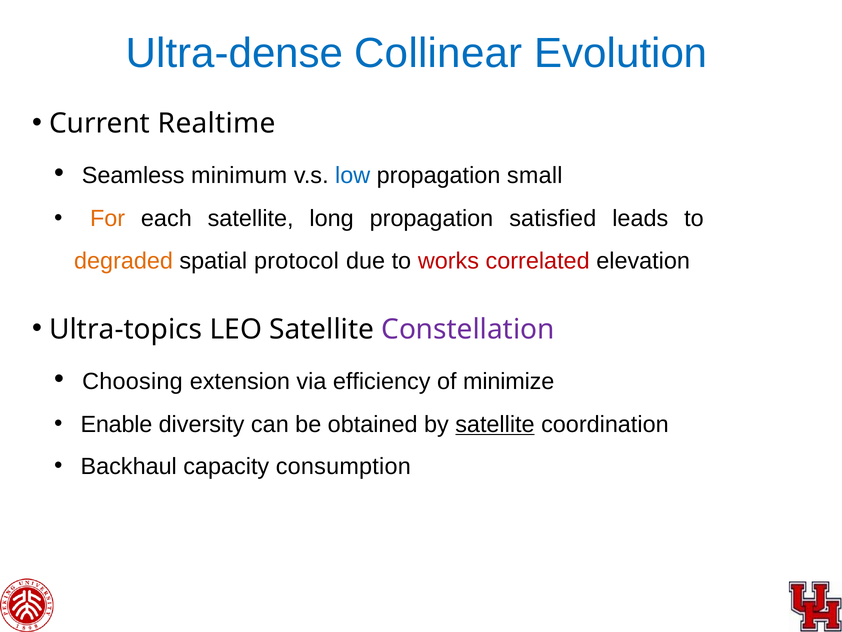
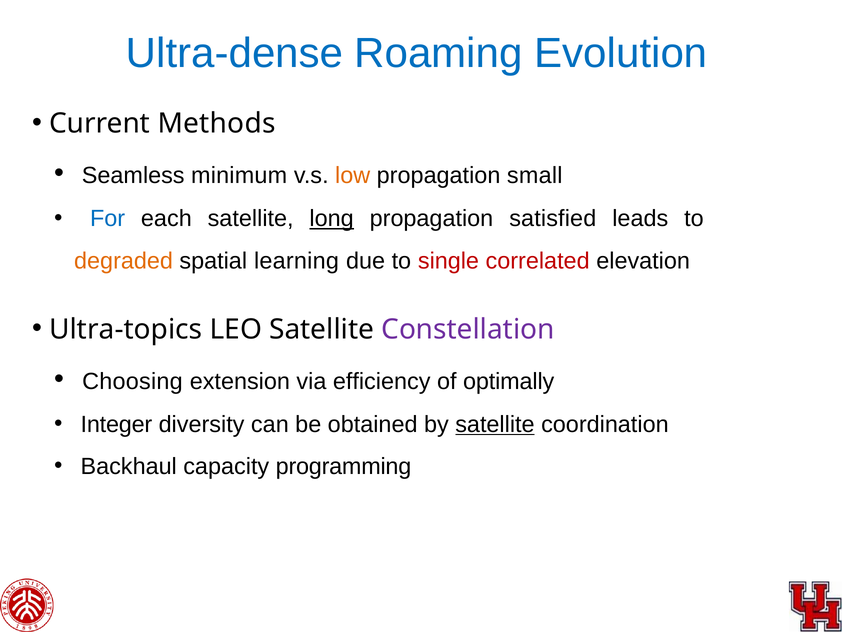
Collinear: Collinear -> Roaming
Realtime: Realtime -> Methods
low colour: blue -> orange
For colour: orange -> blue
long underline: none -> present
protocol: protocol -> learning
works: works -> single
minimize: minimize -> optimally
Enable: Enable -> Integer
consumption: consumption -> programming
